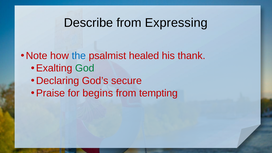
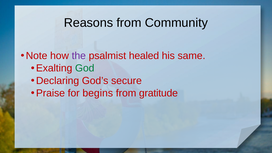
Describe: Describe -> Reasons
Expressing: Expressing -> Community
the colour: blue -> purple
thank: thank -> same
tempting: tempting -> gratitude
